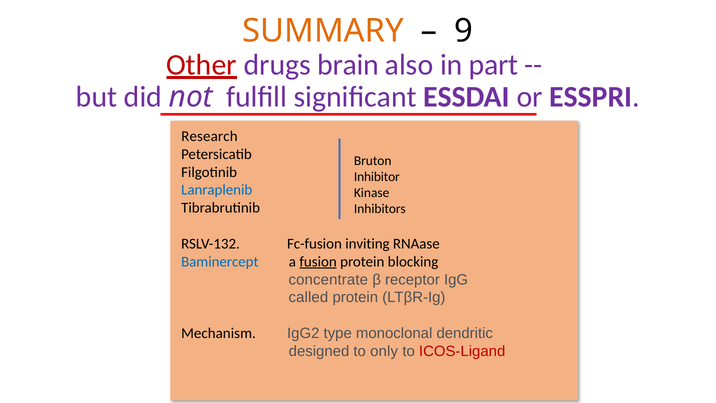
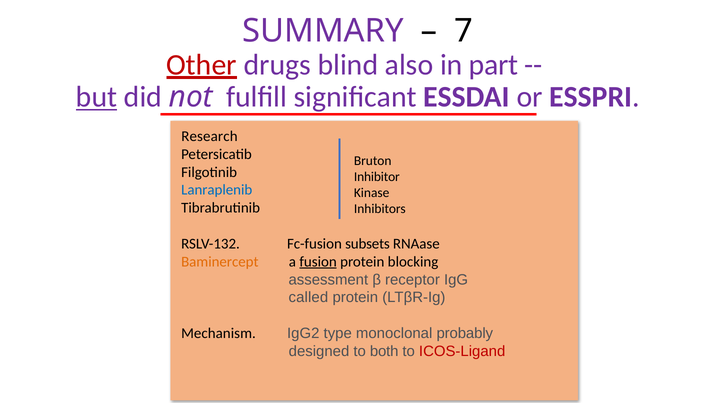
SUMMARY colour: orange -> purple
9: 9 -> 7
brain: brain -> blind
but underline: none -> present
inviting: inviting -> subsets
Baminercept colour: blue -> orange
concentrate: concentrate -> assessment
dendritic: dendritic -> probably
only: only -> both
